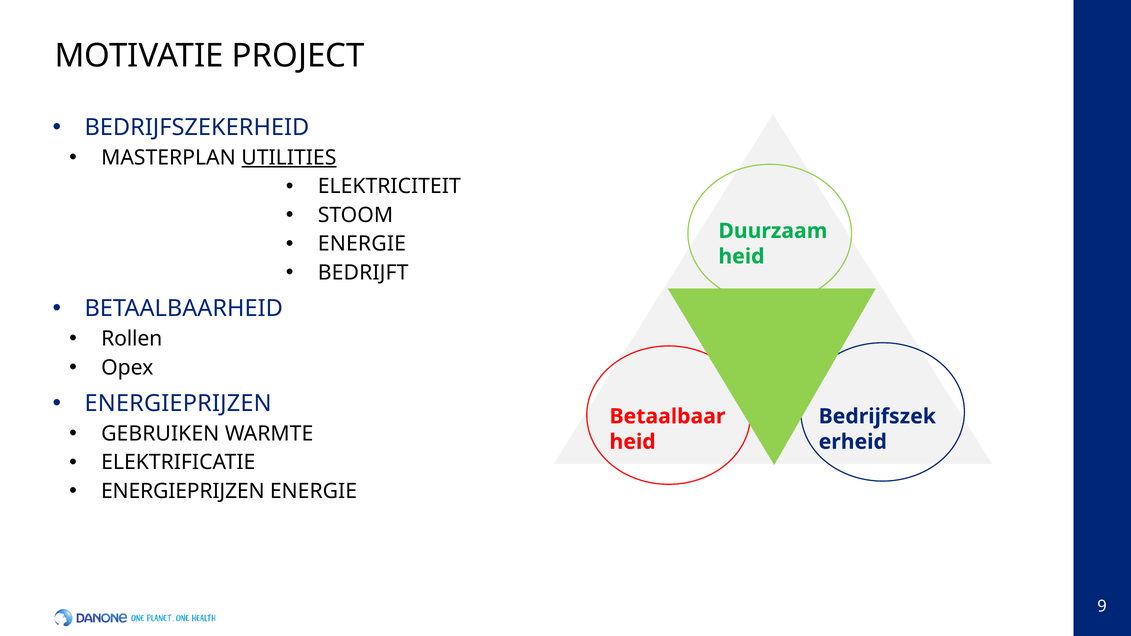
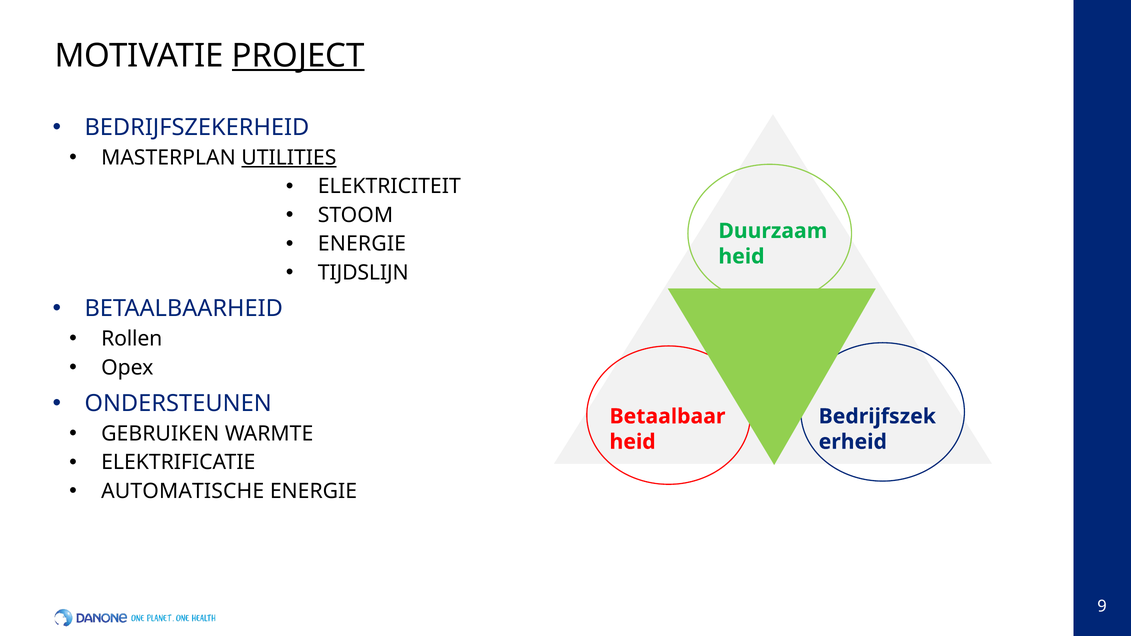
PROJECT underline: none -> present
BEDRIJFT: BEDRIJFT -> TIJDSLIJN
ENERGIEPRIJZEN at (178, 404): ENERGIEPRIJZEN -> ONDERSTEUNEN
ENERGIEPRIJZEN at (183, 491): ENERGIEPRIJZEN -> AUTOMATISCHE
